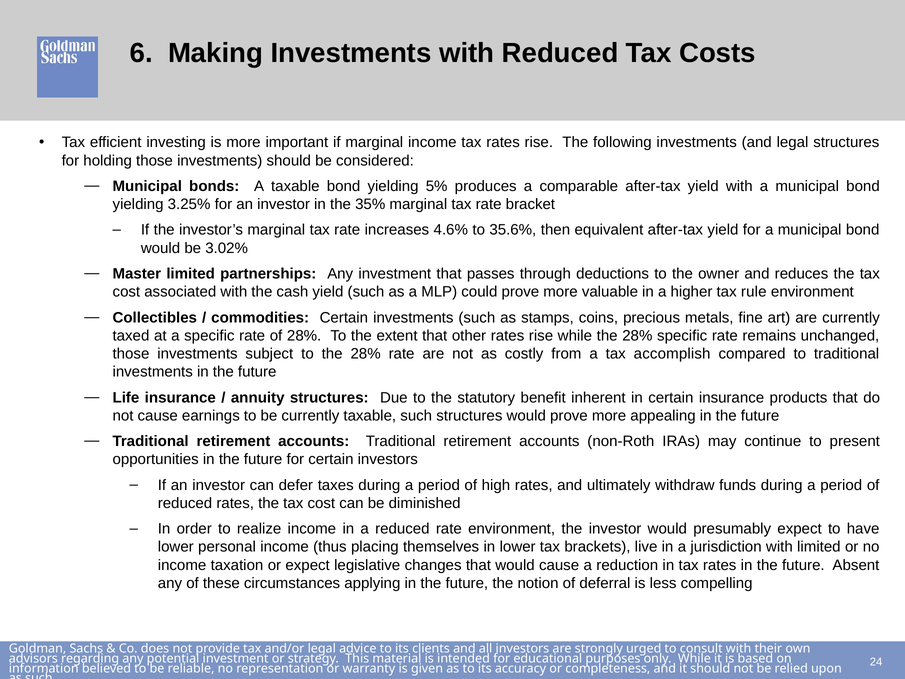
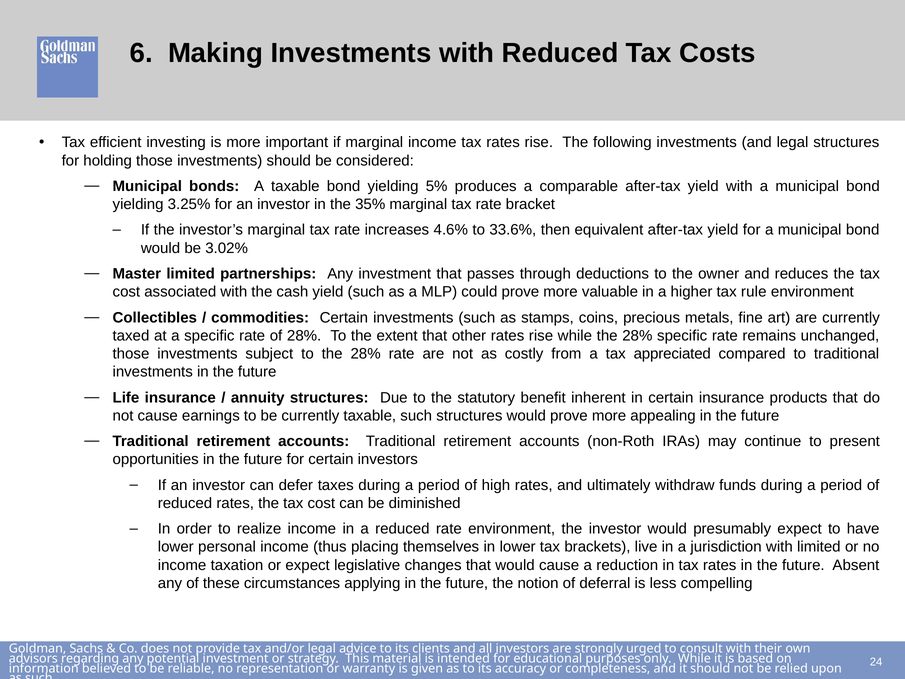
35.6%: 35.6% -> 33.6%
accomplish: accomplish -> appreciated
